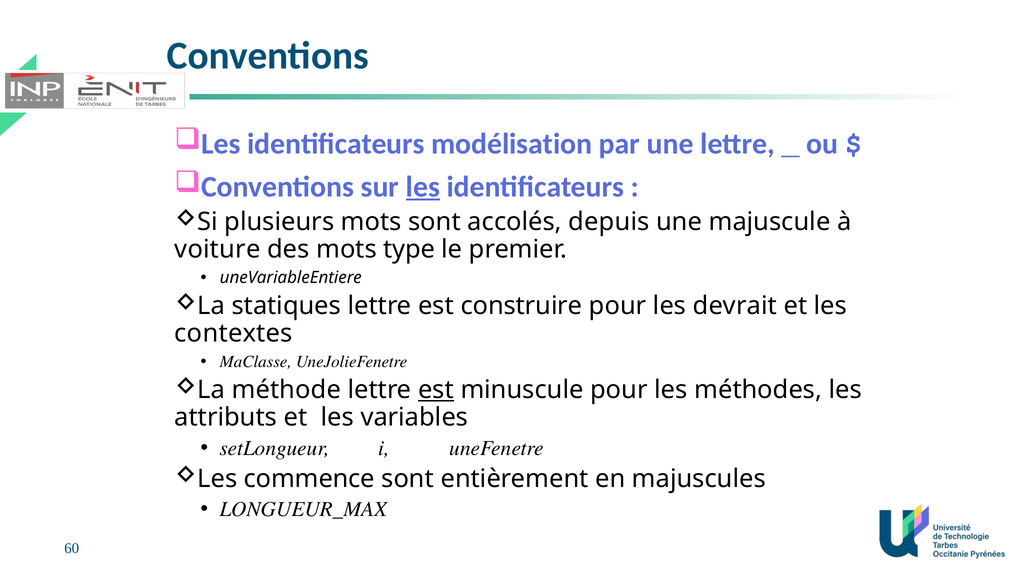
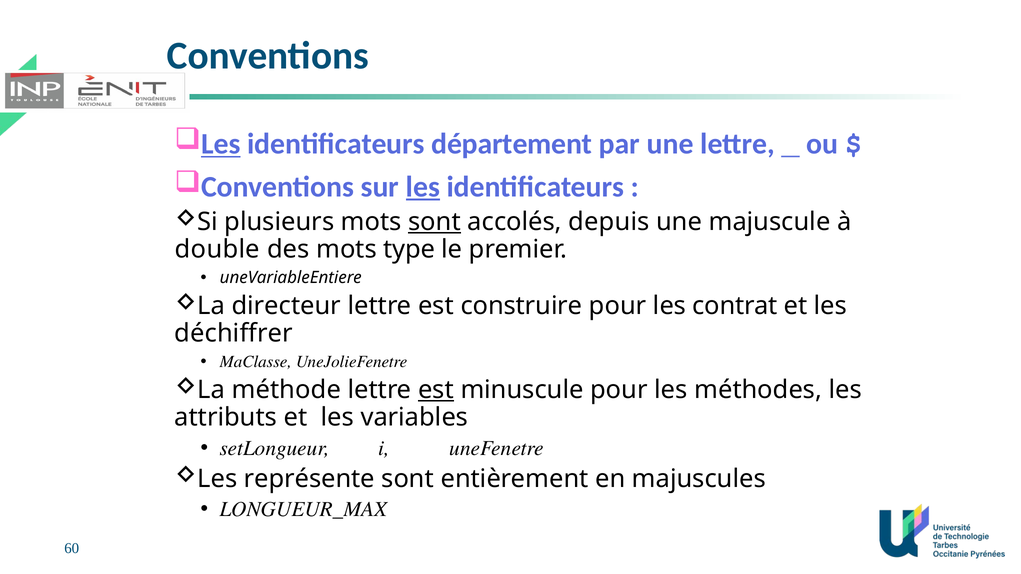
Les at (221, 144) underline: none -> present
modélisation: modélisation -> département
sont at (435, 222) underline: none -> present
voiture: voiture -> double
statiques: statiques -> directeur
devrait: devrait -> contrat
contextes: contextes -> déchiffrer
commence: commence -> représente
